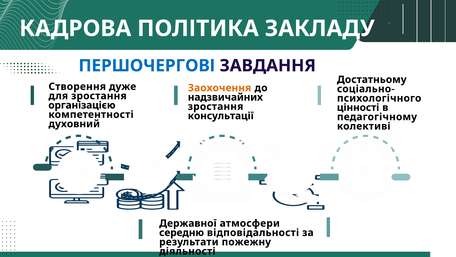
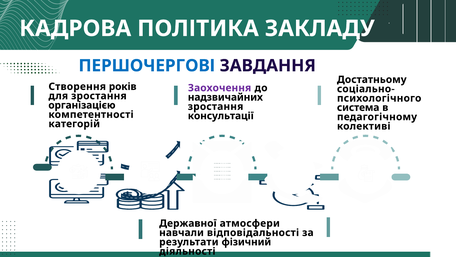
дуже: дуже -> років
Заохочення colour: orange -> purple
цінності: цінності -> система
духовний: духовний -> категорій
середню: середню -> навчали
пожежну: пожежну -> фізичний
